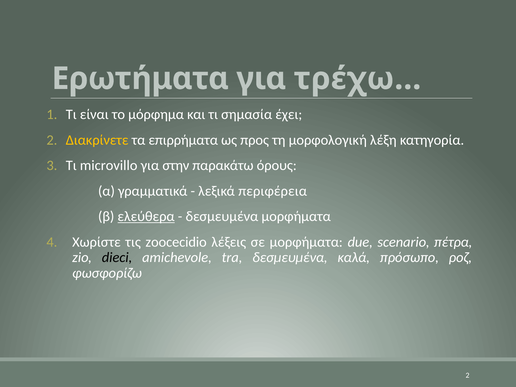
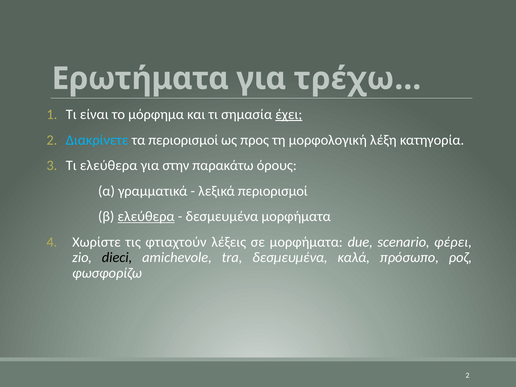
έχει underline: none -> present
Διακρίνετε colour: yellow -> light blue
τα επιρρήματα: επιρρήματα -> περιορισμοί
Τι microvillo: microvillo -> ελεύθερα
λεξικά περιφέρεια: περιφέρεια -> περιορισμοί
zoocecidio: zoocecidio -> φτιαχτούν
πέτρα: πέτρα -> φέρει
